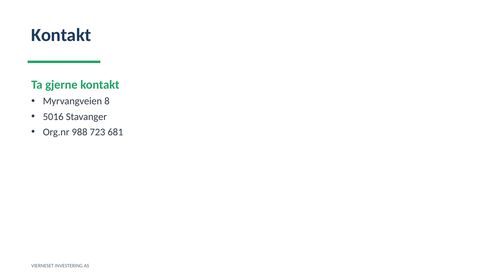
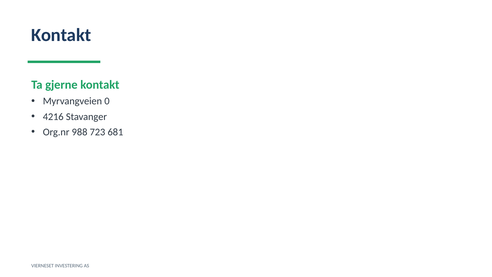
8: 8 -> 0
5016: 5016 -> 4216
